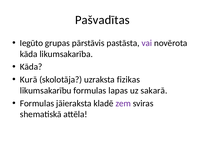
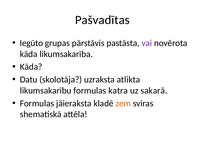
Kurā: Kurā -> Datu
fizikas: fizikas -> atlikta
lapas: lapas -> katra
zem colour: purple -> orange
